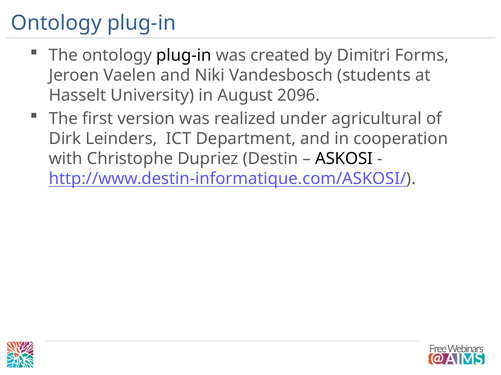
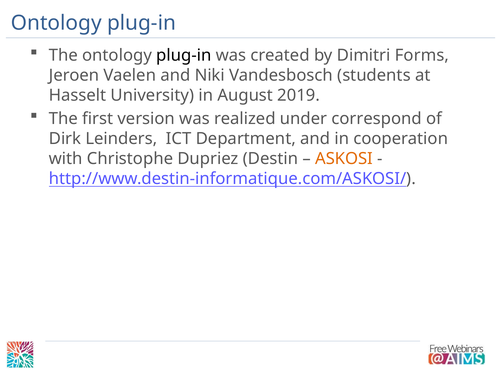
2096: 2096 -> 2019
agricultural: agricultural -> correspond
ASKOSI colour: black -> orange
